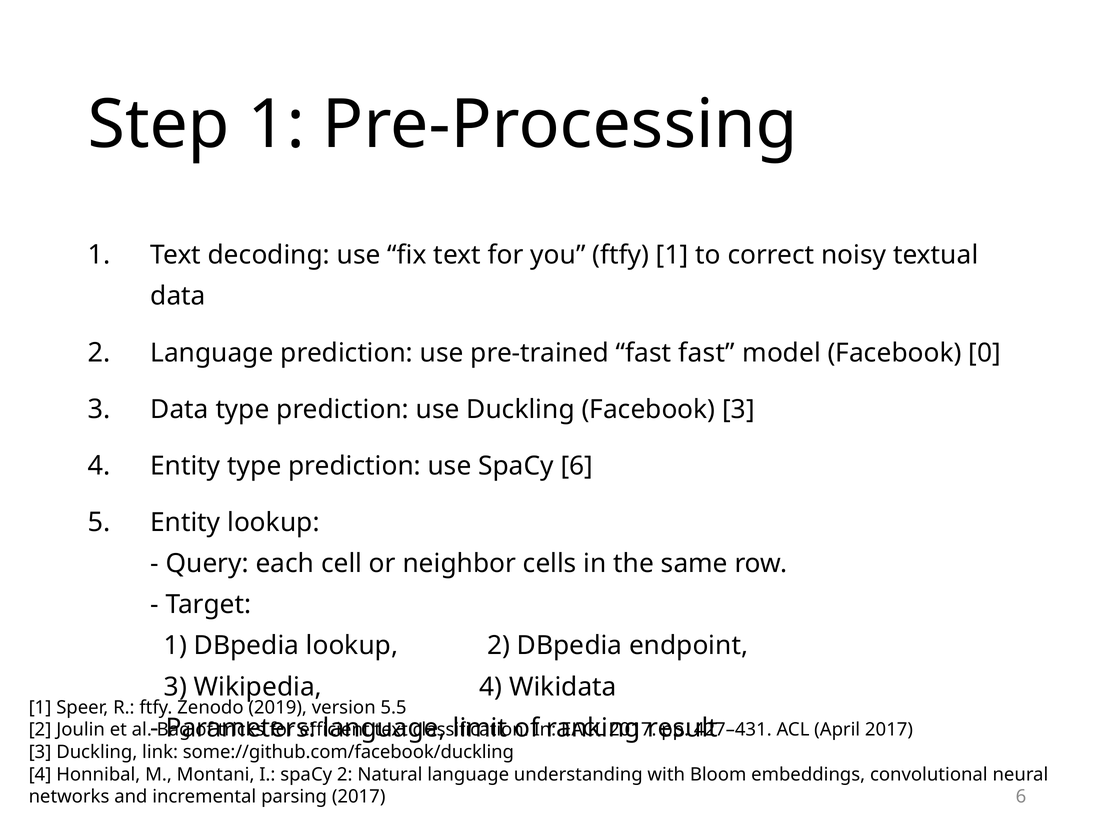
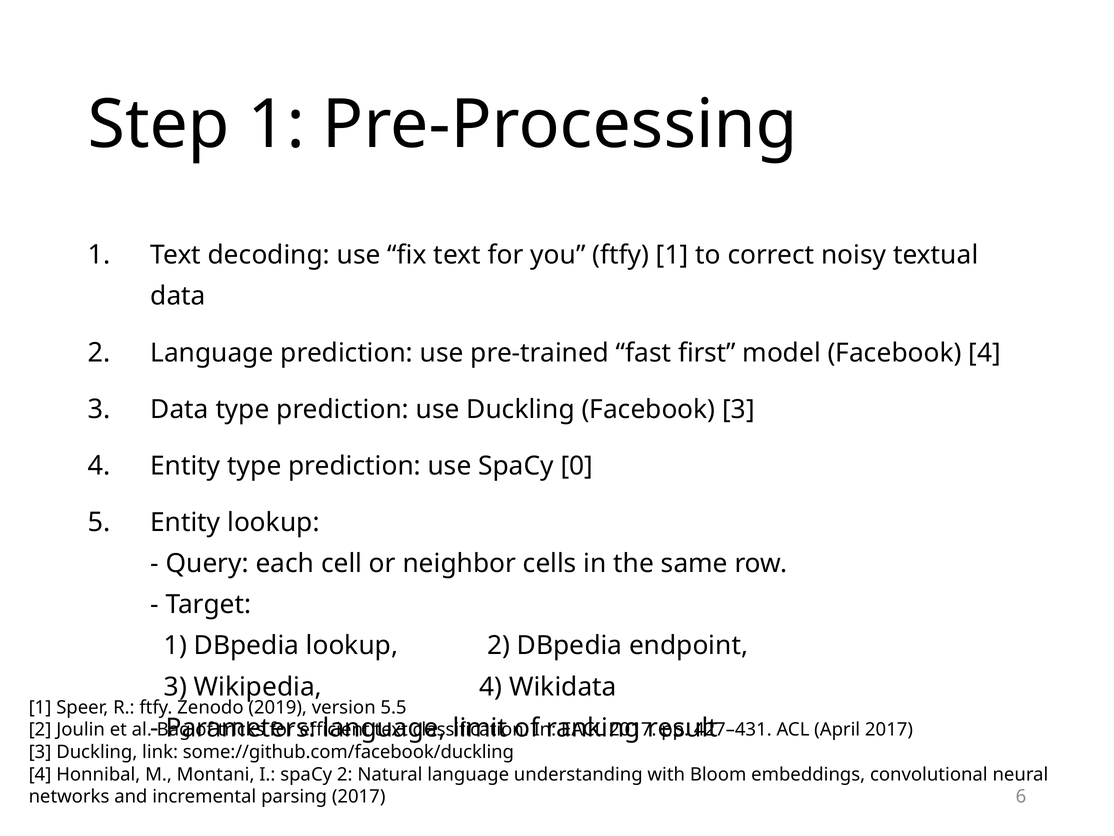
fast fast: fast -> first
Facebook 0: 0 -> 4
SpaCy 6: 6 -> 0
